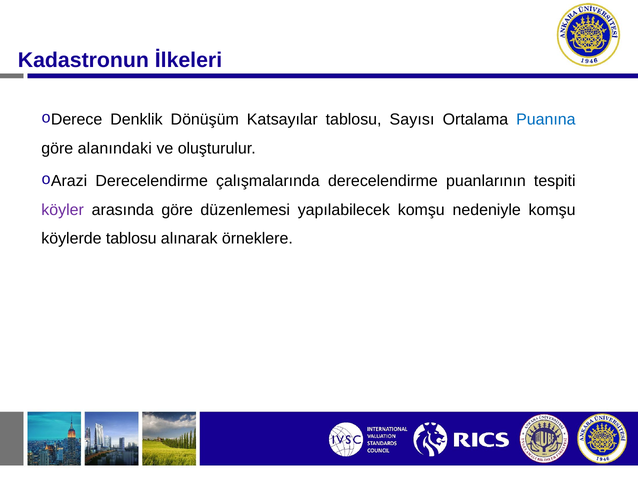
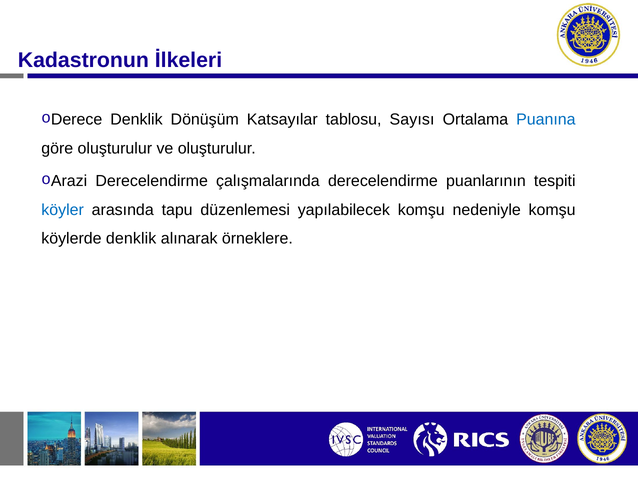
göre alanındaki: alanındaki -> oluşturulur
köyler colour: purple -> blue
arasında göre: göre -> tapu
köylerde tablosu: tablosu -> denklik
